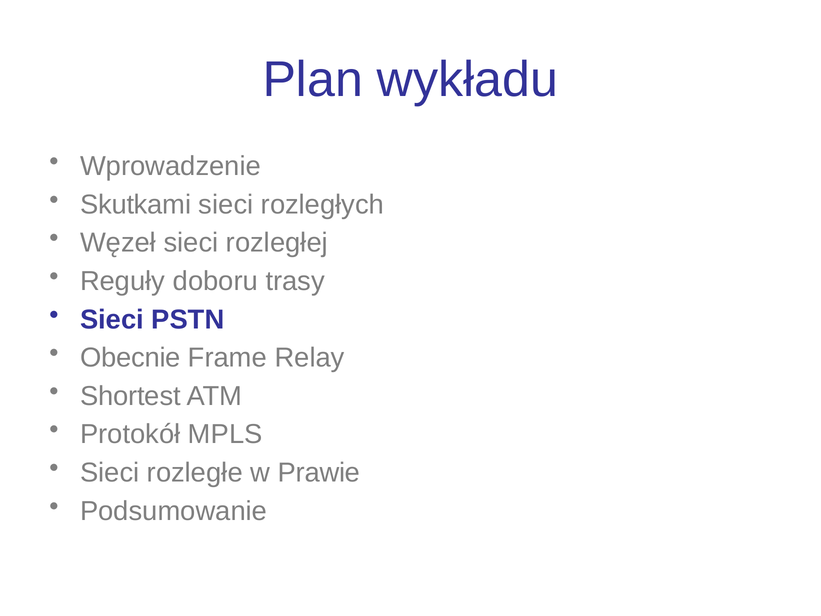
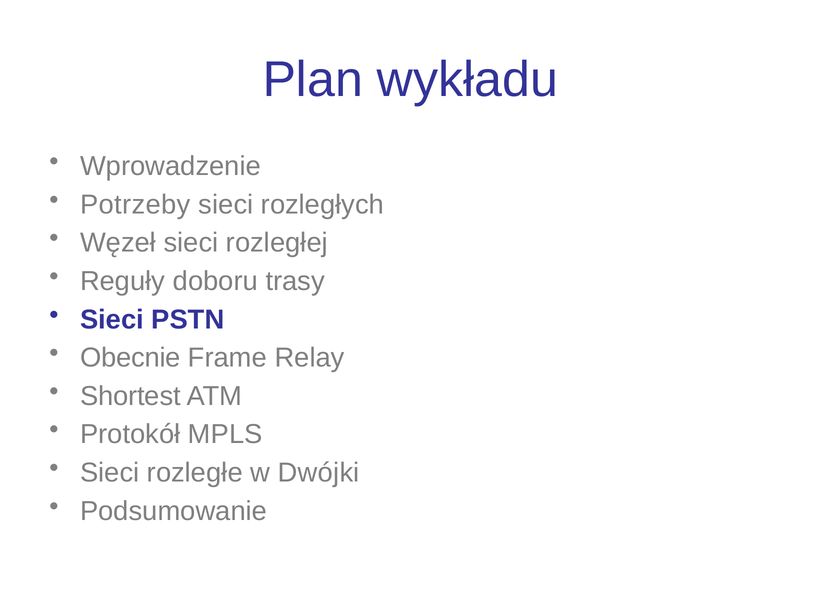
Skutkami: Skutkami -> Potrzeby
Prawie: Prawie -> Dwójki
